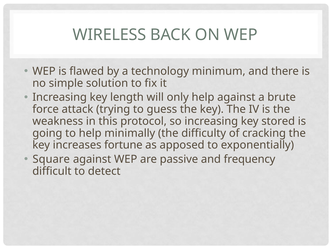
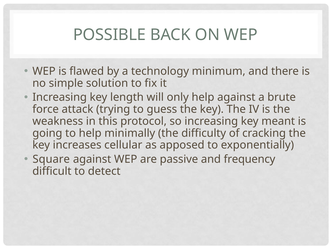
WIRELESS: WIRELESS -> POSSIBLE
stored: stored -> meant
fortune: fortune -> cellular
